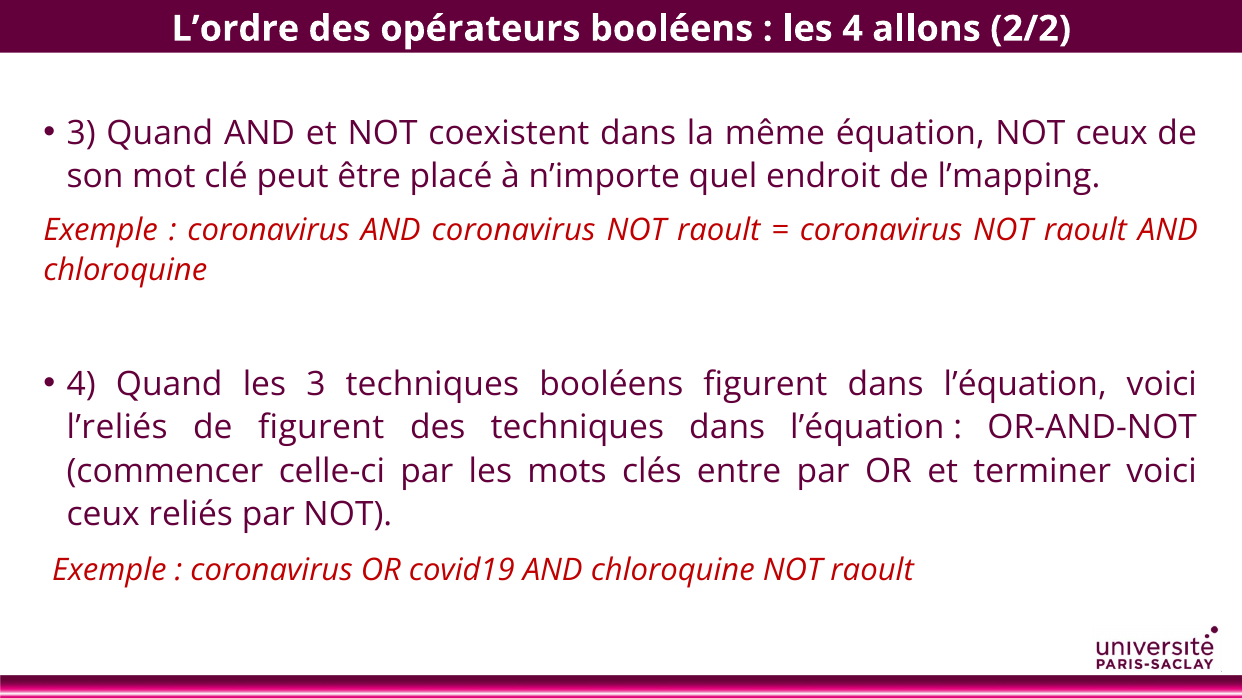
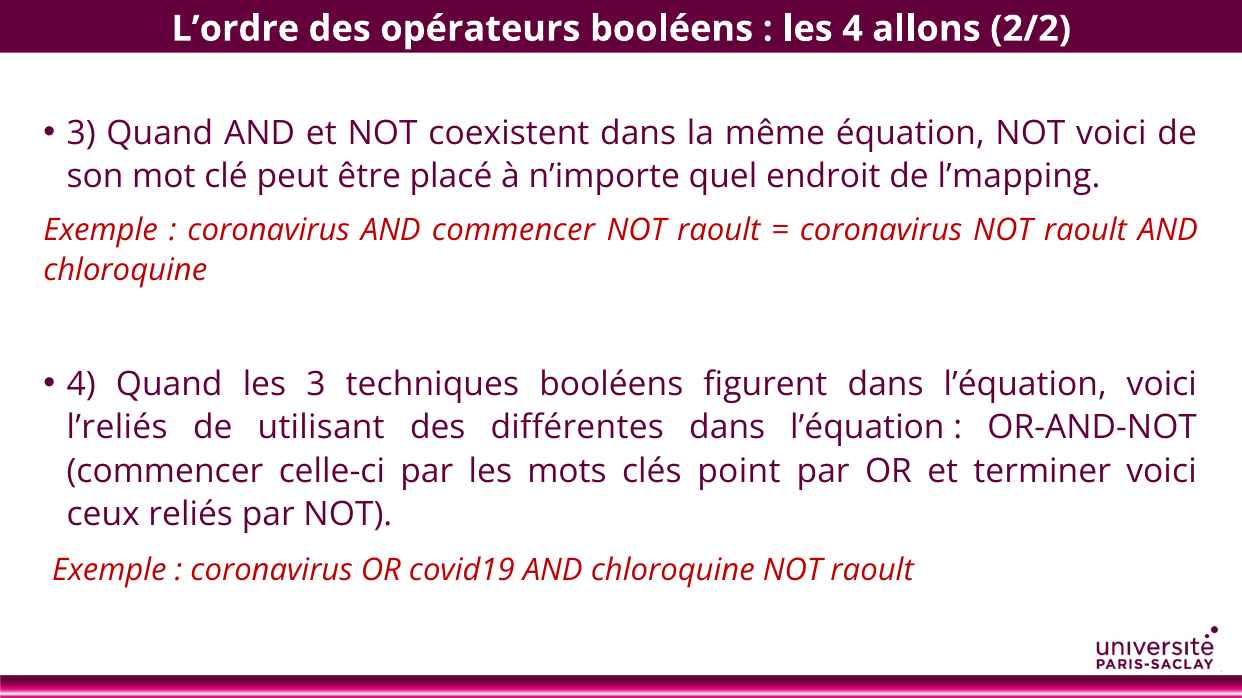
NOT ceux: ceux -> voici
AND coronavirus: coronavirus -> commencer
de figurent: figurent -> utilisant
des techniques: techniques -> différentes
entre: entre -> point
